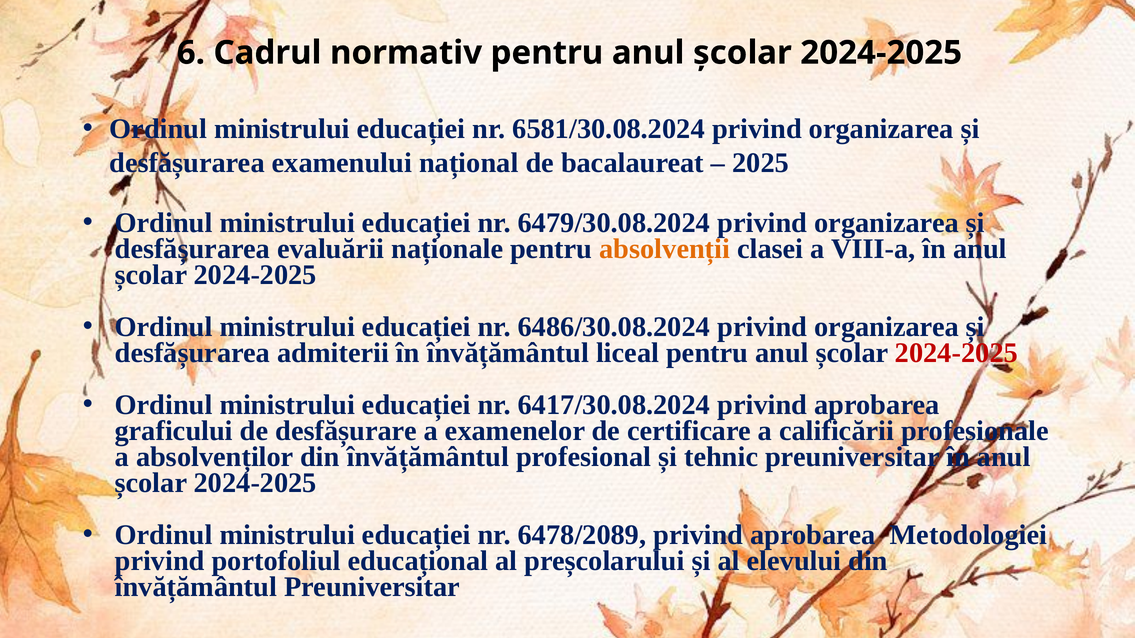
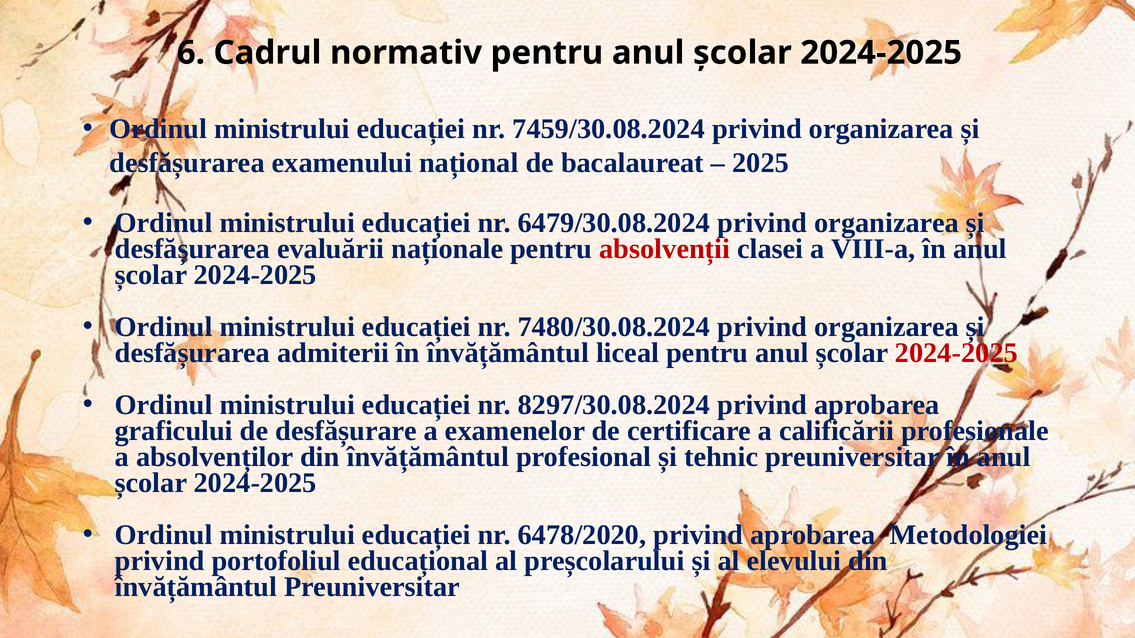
6581/30.08.2024: 6581/30.08.2024 -> 7459/30.08.2024
absolvenții colour: orange -> red
6486/30.08.2024: 6486/30.08.2024 -> 7480/30.08.2024
6417/30.08.2024: 6417/30.08.2024 -> 8297/30.08.2024
6478/2089: 6478/2089 -> 6478/2020
